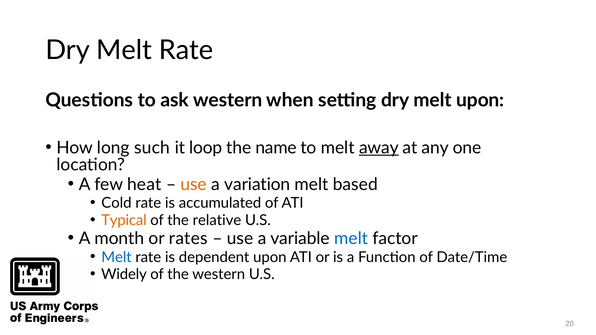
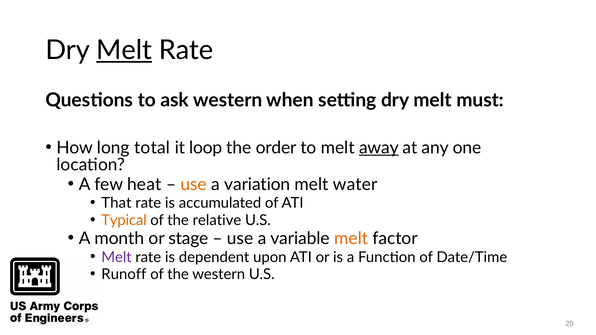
Melt at (124, 50) underline: none -> present
melt upon: upon -> must
such: such -> total
name: name -> order
based: based -> water
Cold: Cold -> That
rates: rates -> stage
melt at (351, 239) colour: blue -> orange
Melt at (116, 257) colour: blue -> purple
Widely: Widely -> Runoff
